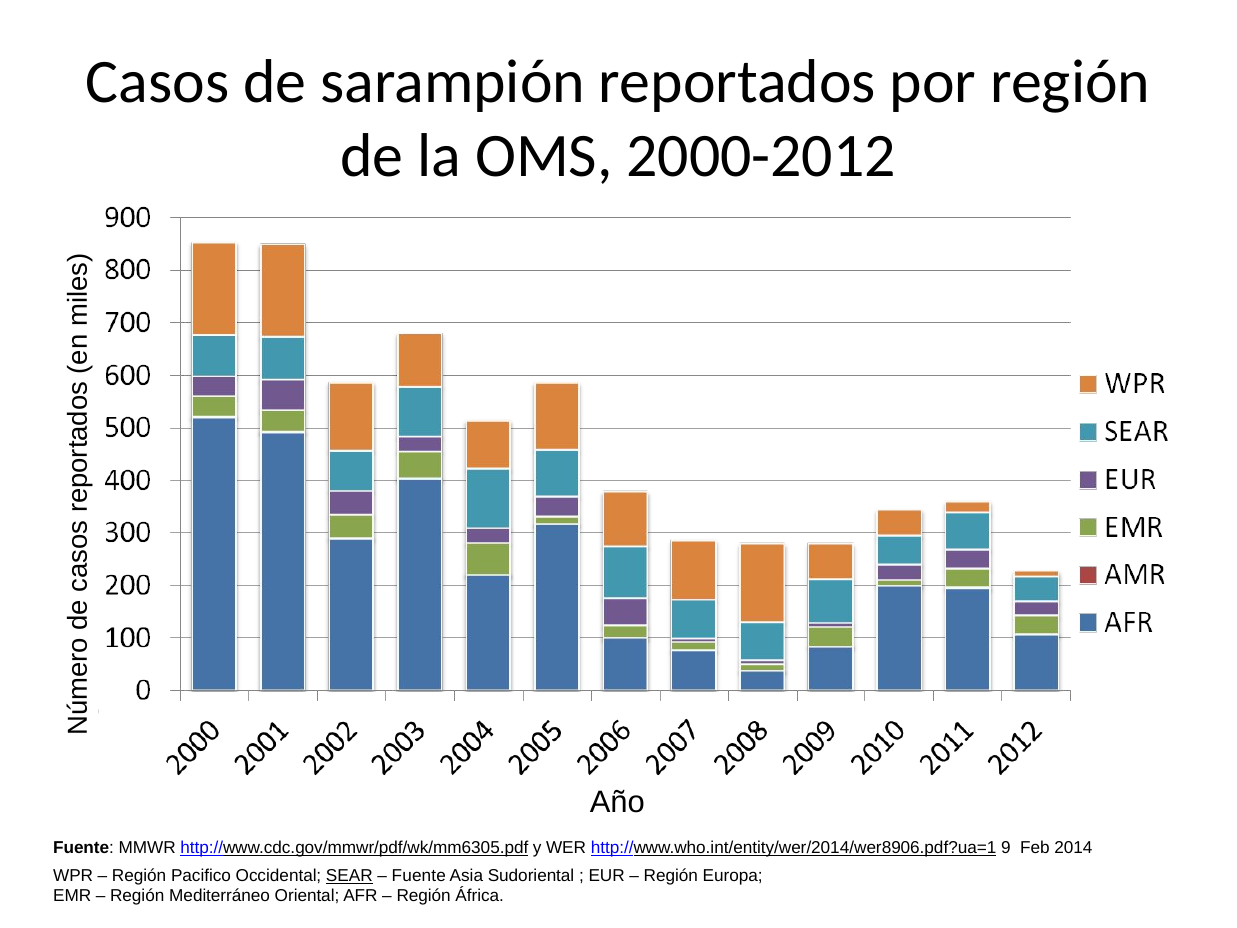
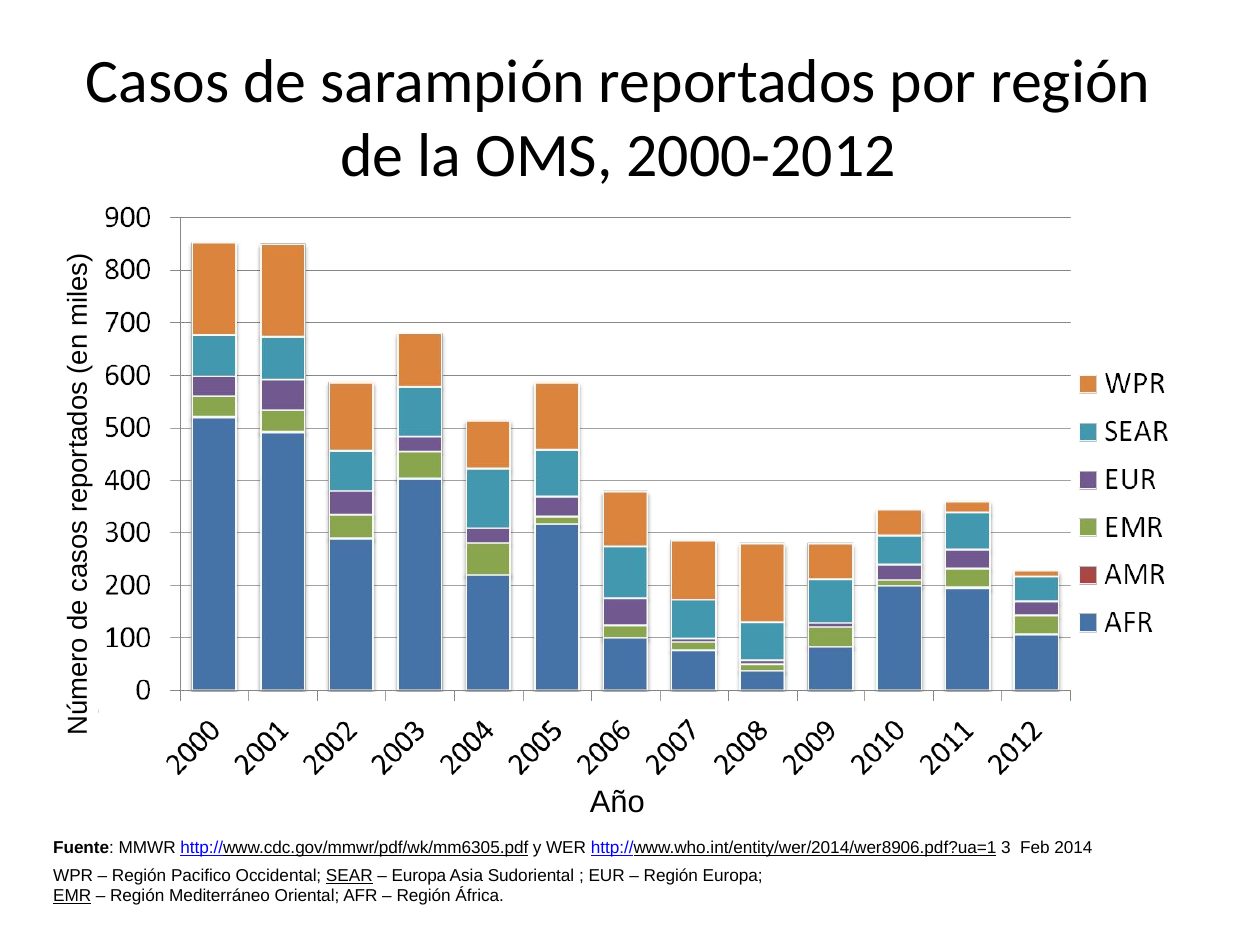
9: 9 -> 3
Fuente at (419, 875): Fuente -> Europa
EMR underline: none -> present
